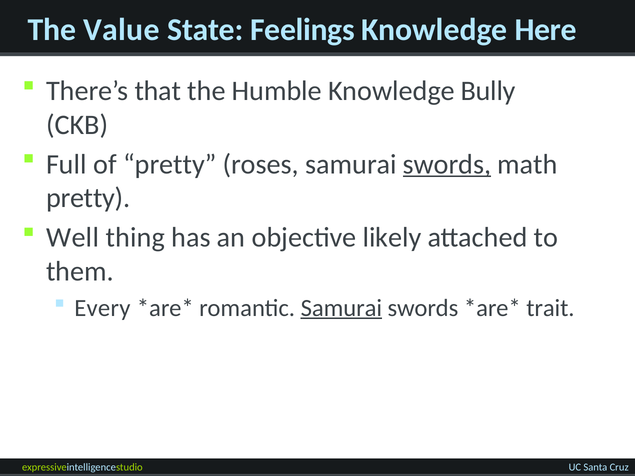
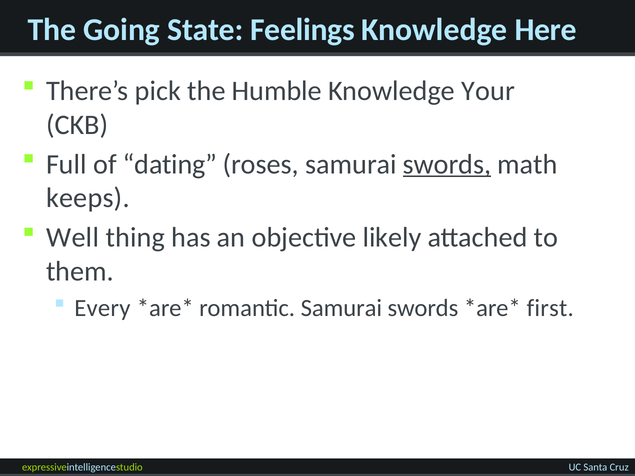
Value: Value -> Going
that: that -> pick
Bully: Bully -> Your
of pretty: pretty -> dating
pretty at (88, 198): pretty -> keeps
Samurai at (341, 308) underline: present -> none
trait: trait -> first
